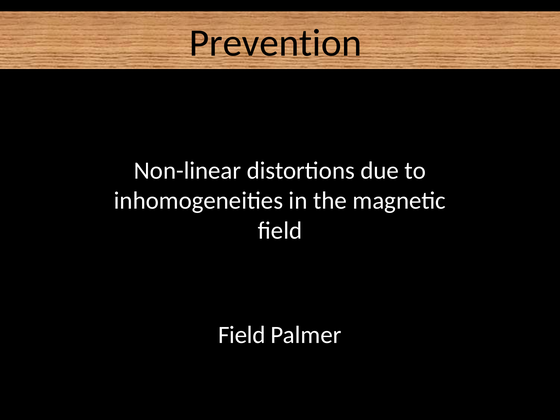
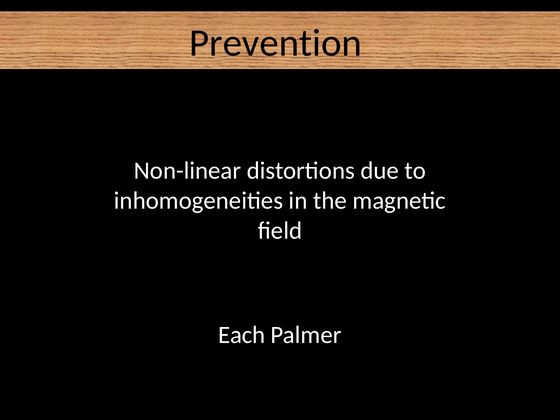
Field at (242, 335): Field -> Each
